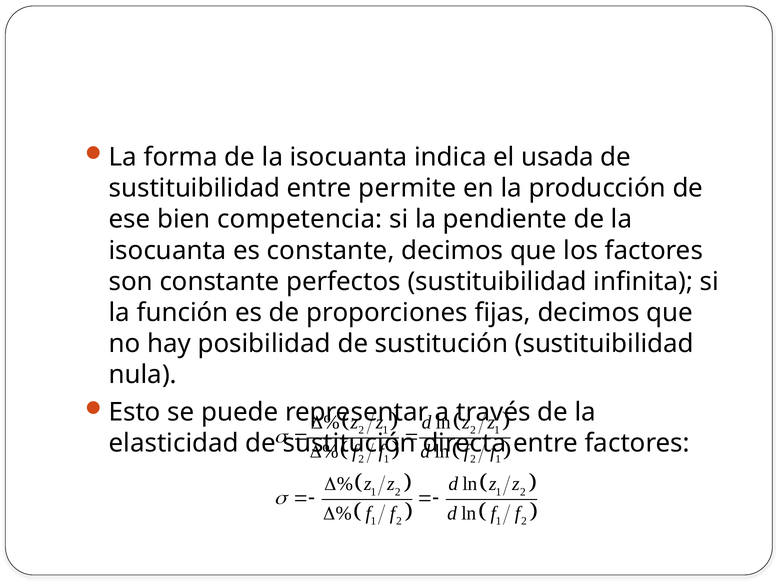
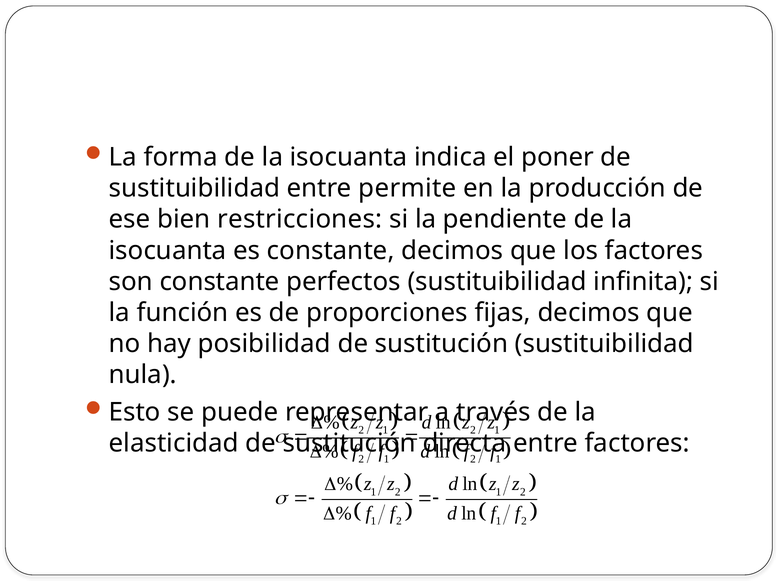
usada: usada -> poner
competencia: competencia -> restricciones
